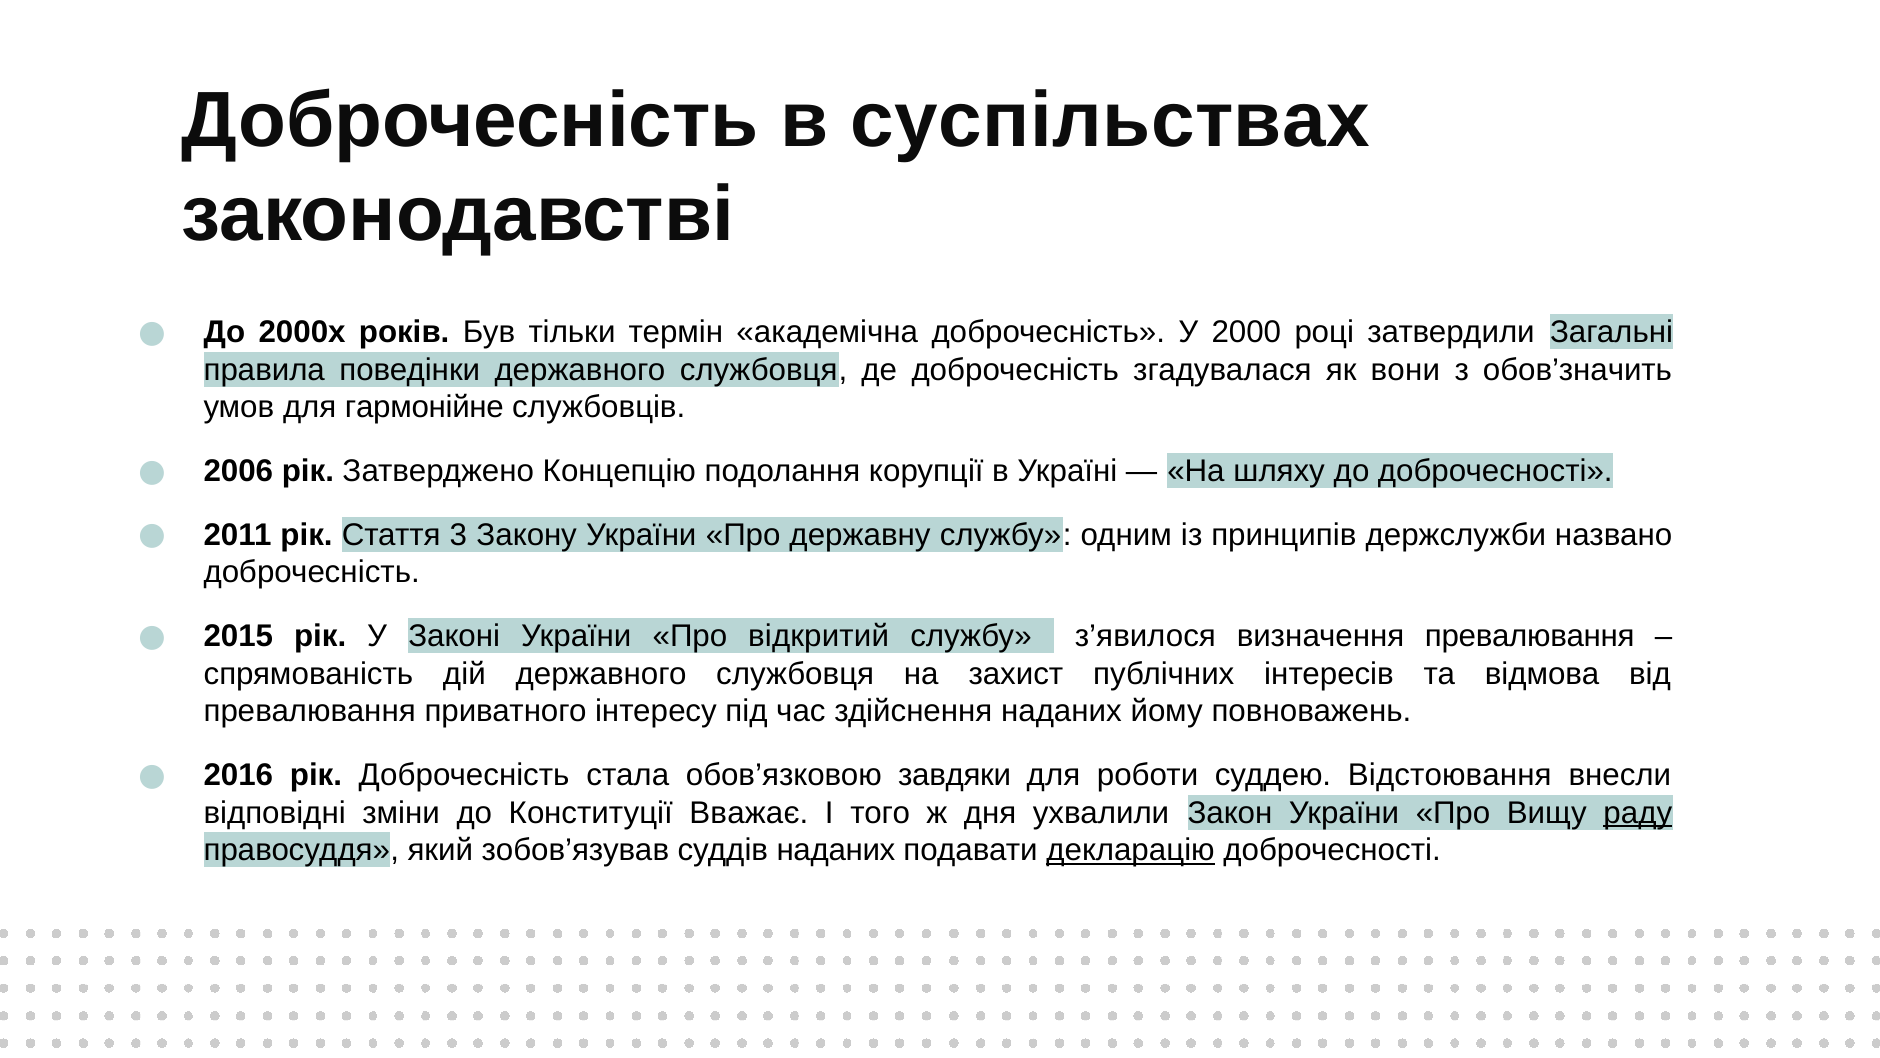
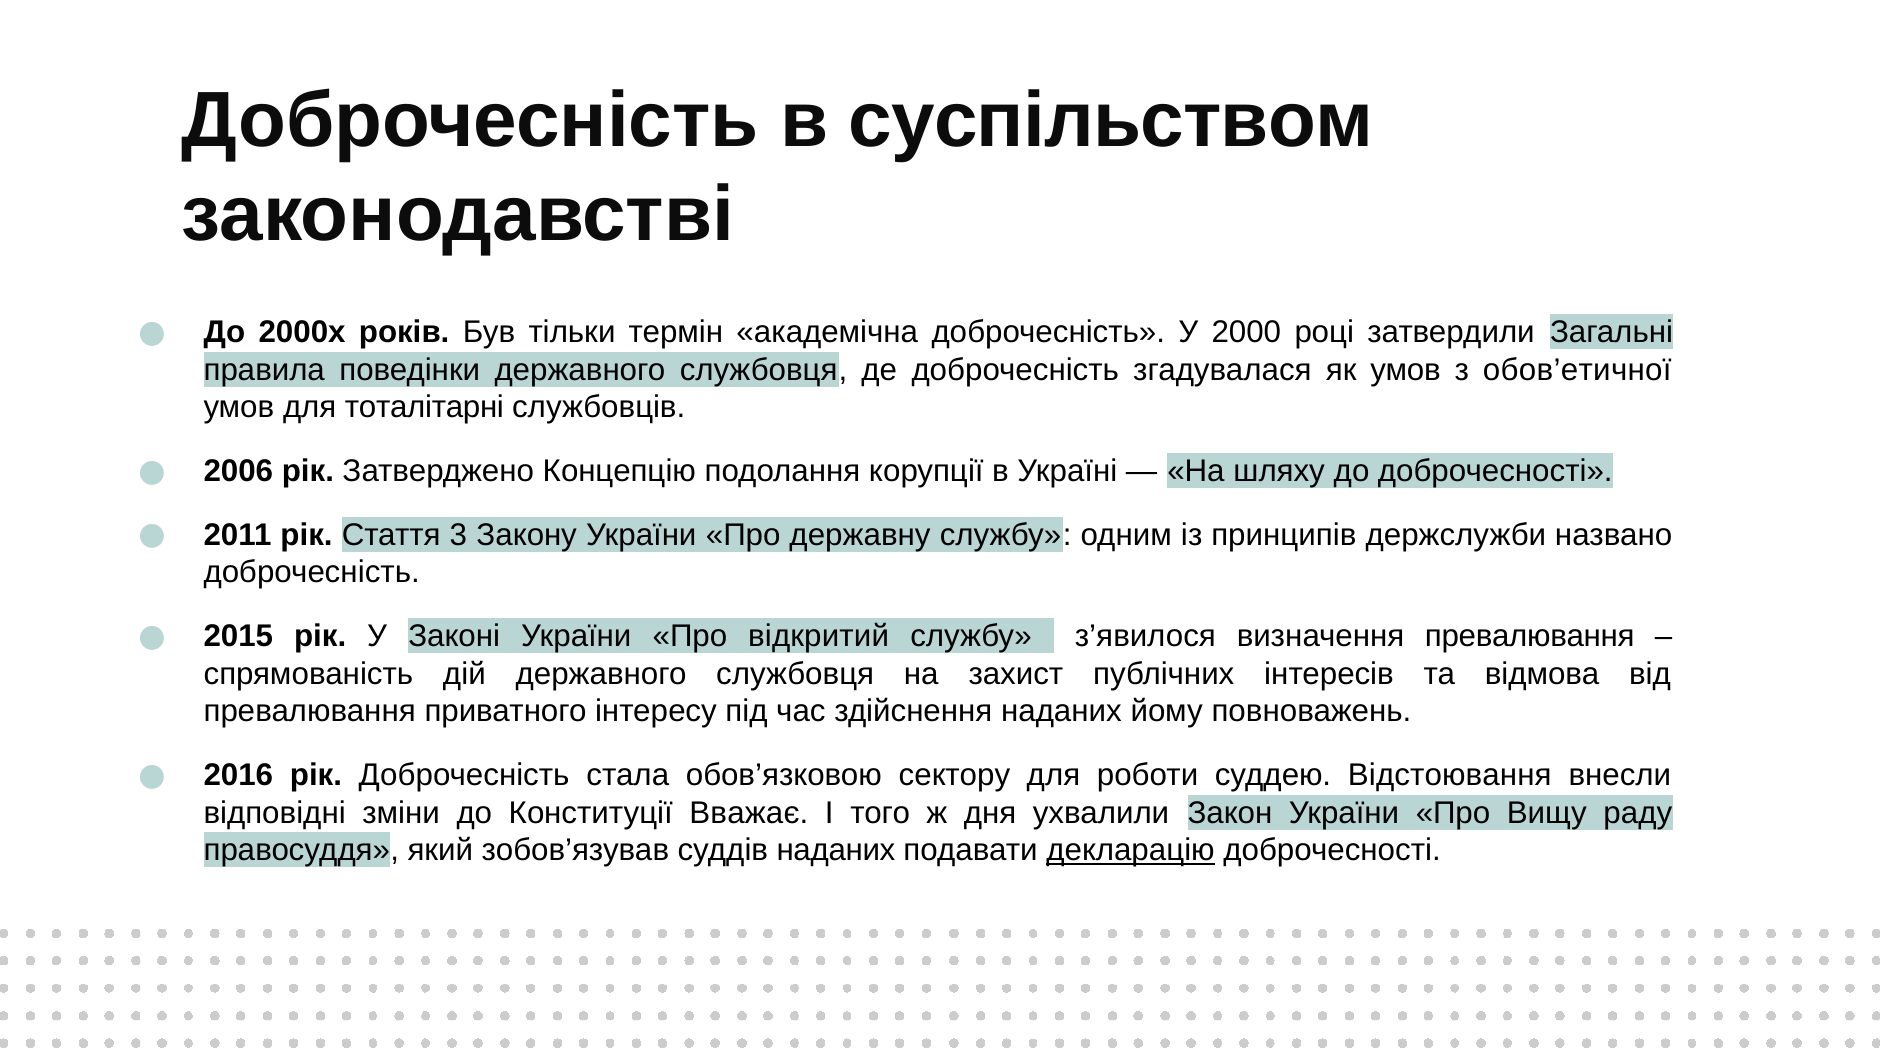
суспільствах: суспільствах -> суспільством
як вони: вони -> умов
обов’значить: обов’значить -> обов’етичної
гармонійне: гармонійне -> тоталітарні
завдяки: завдяки -> сектору
раду underline: present -> none
